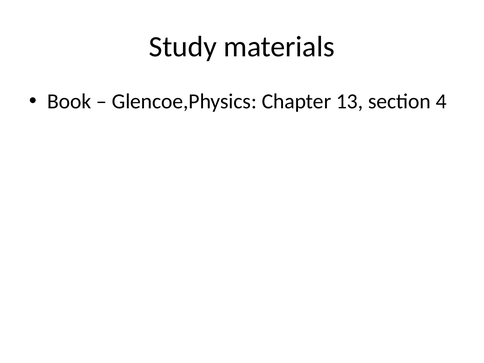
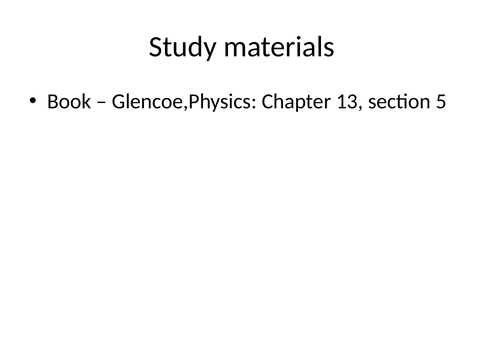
4: 4 -> 5
